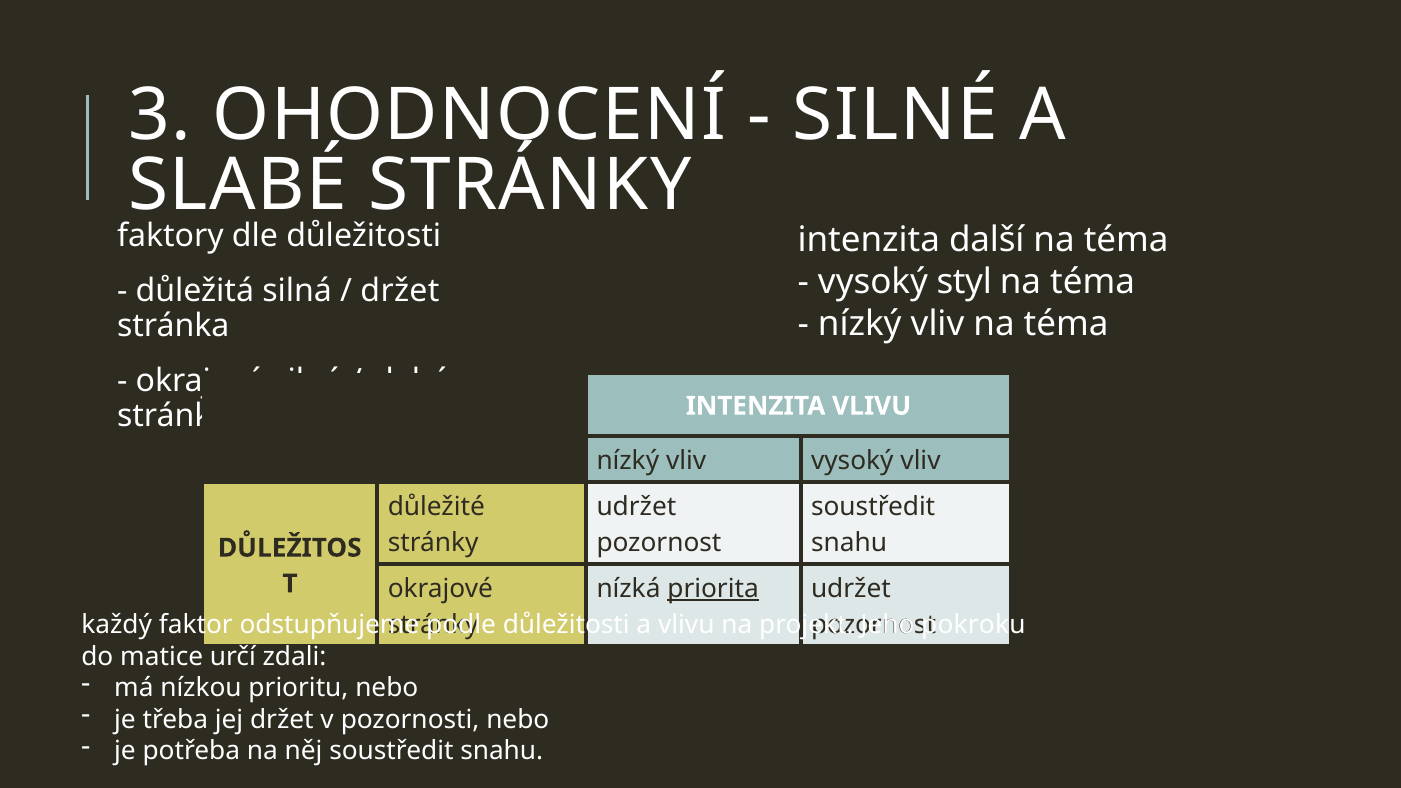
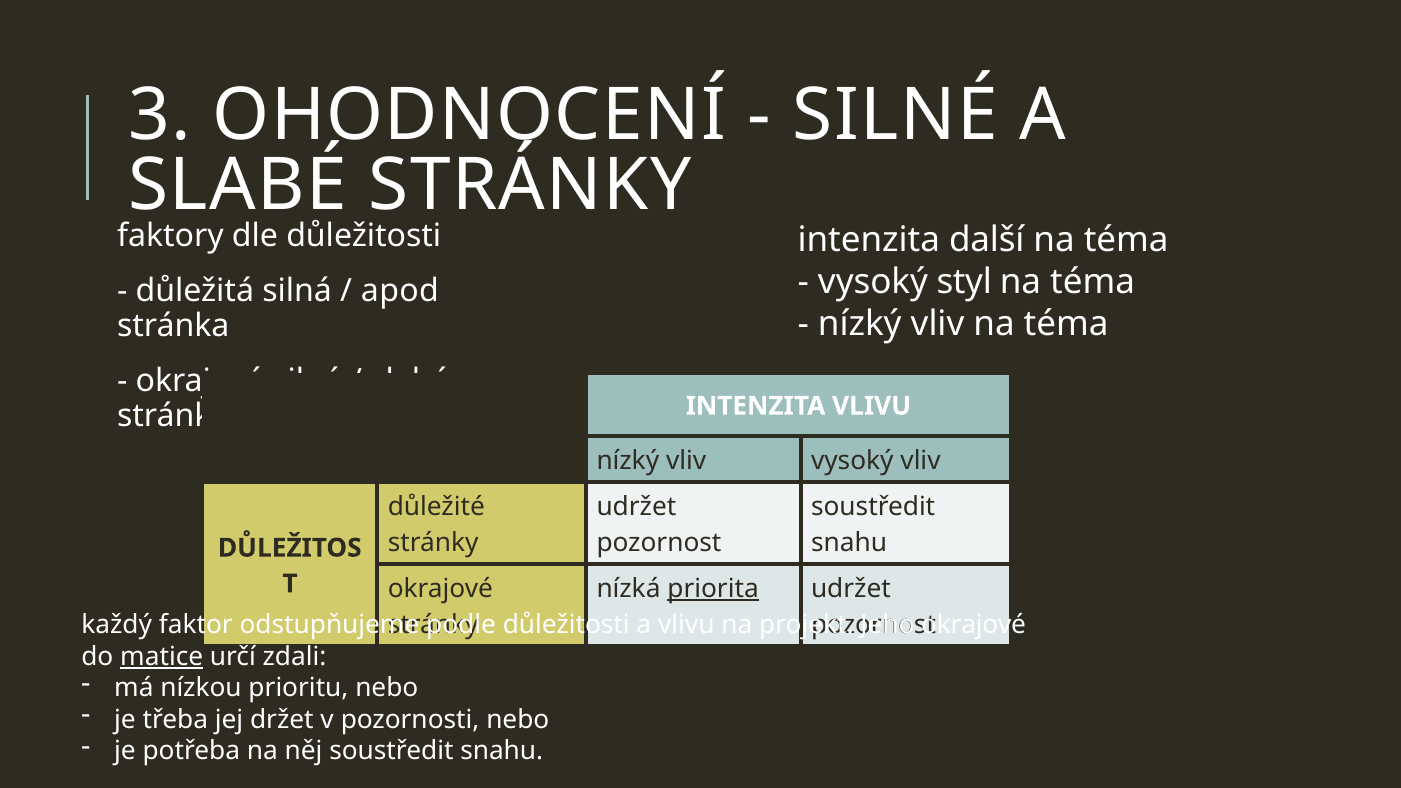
držet at (400, 291): držet -> apod
pokroku at (973, 625): pokroku -> okrajové
matice underline: none -> present
